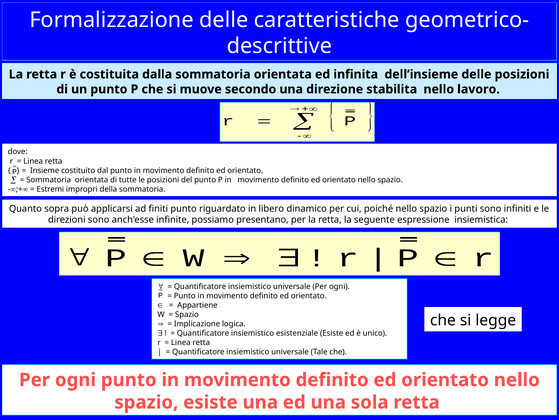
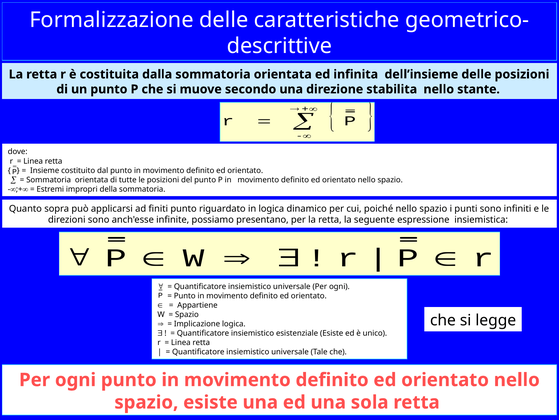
lavoro: lavoro -> stante
in libero: libero -> logica
